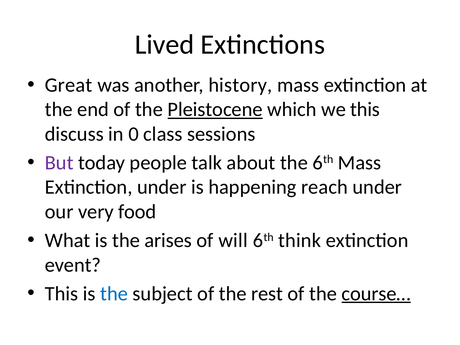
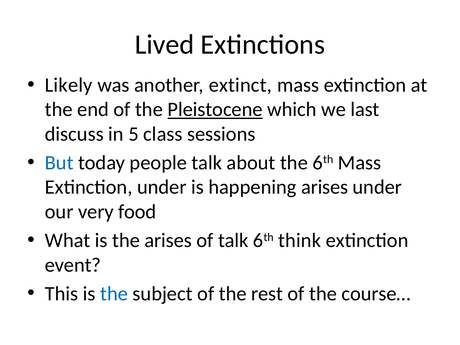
Great: Great -> Likely
history: history -> extinct
we this: this -> last
0: 0 -> 5
But colour: purple -> blue
happening reach: reach -> arises
of will: will -> talk
course… underline: present -> none
